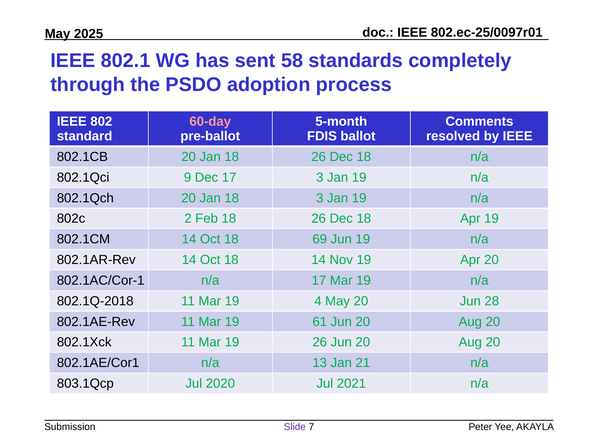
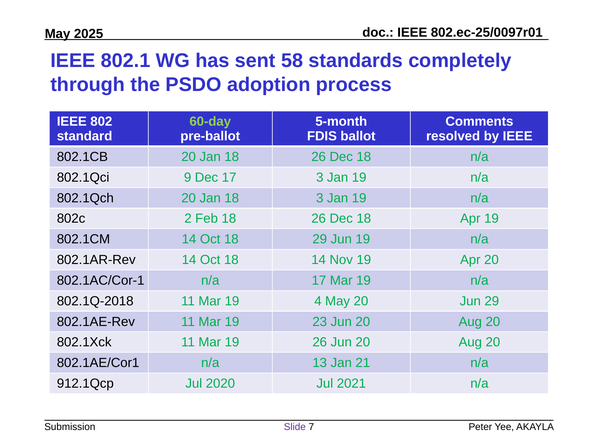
60-day colour: pink -> light green
18 69: 69 -> 29
Jun 28: 28 -> 29
61: 61 -> 23
803.1Qcp: 803.1Qcp -> 912.1Qcp
